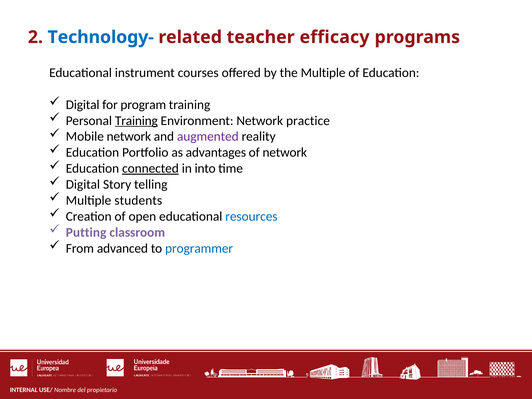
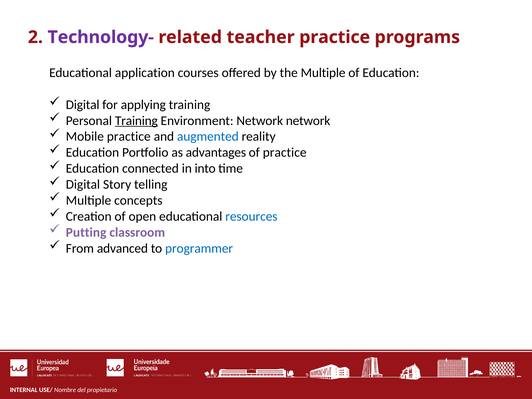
Technology- colour: blue -> purple
teacher efficacy: efficacy -> practice
instrument: instrument -> application
program: program -> applying
Network practice: practice -> network
Mobile network: network -> practice
augmented colour: purple -> blue
of network: network -> practice
connected underline: present -> none
students: students -> concepts
